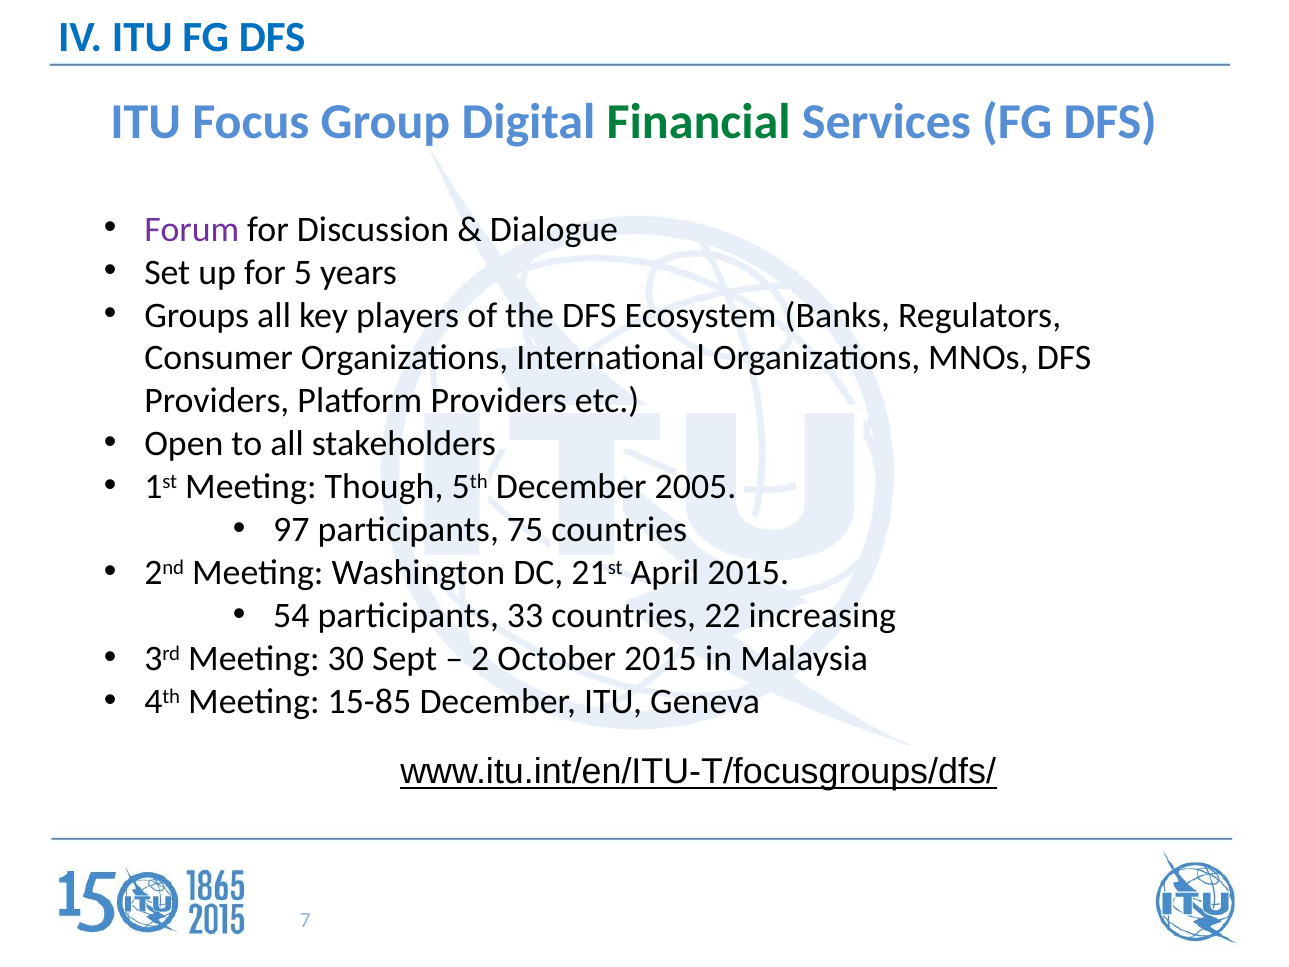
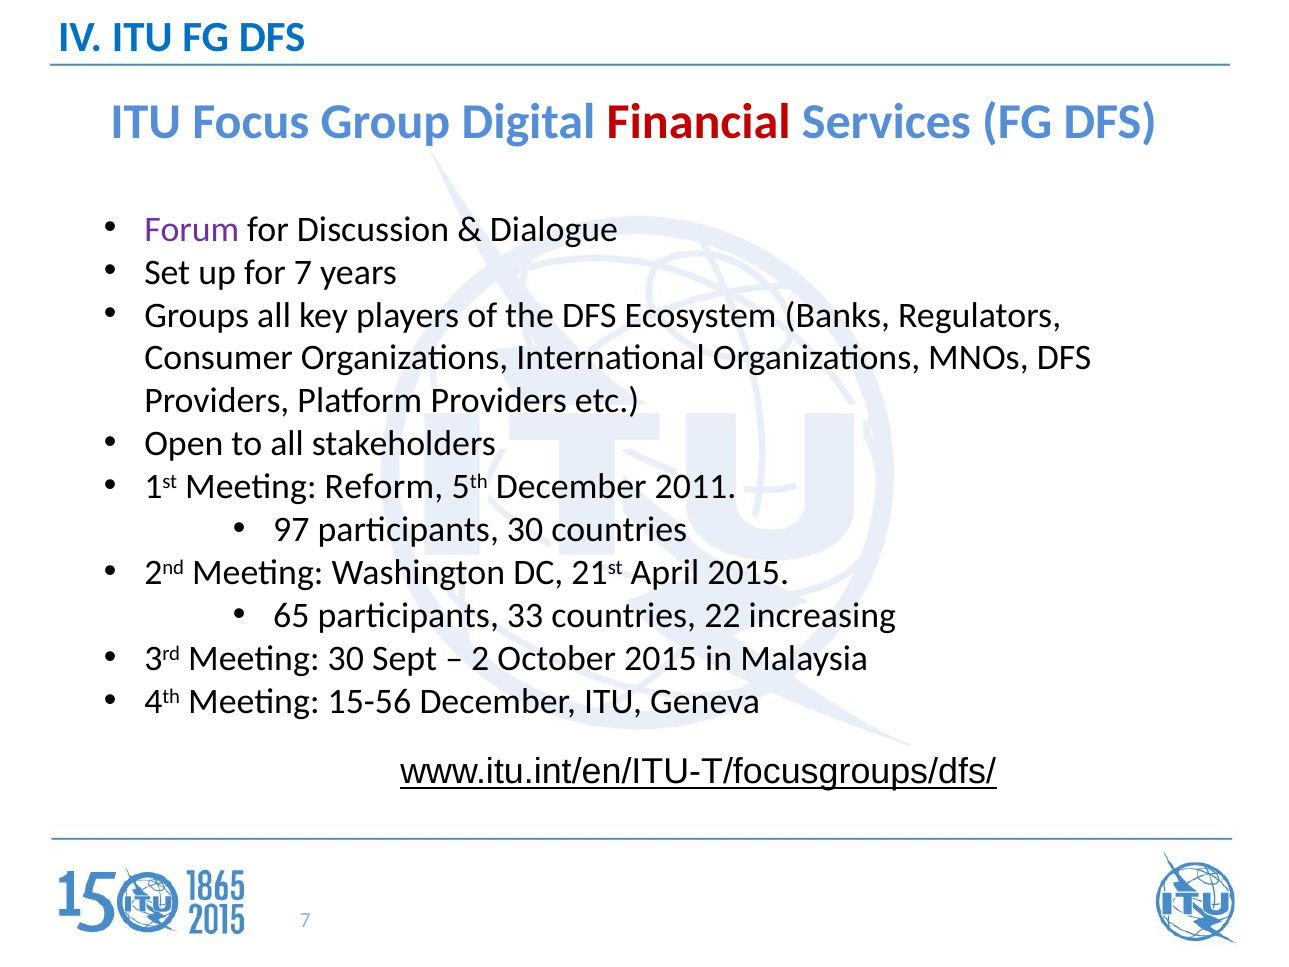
Financial colour: green -> red
for 5: 5 -> 7
Though: Though -> Reform
2005: 2005 -> 2011
participants 75: 75 -> 30
54: 54 -> 65
15-85: 15-85 -> 15-56
